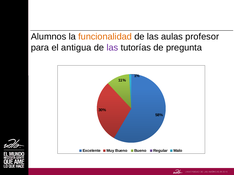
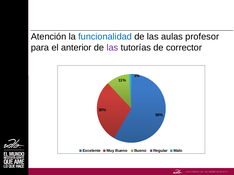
Alumnos: Alumnos -> Atención
funcionalidad colour: orange -> blue
antigua: antigua -> anterior
pregunta: pregunta -> corrector
